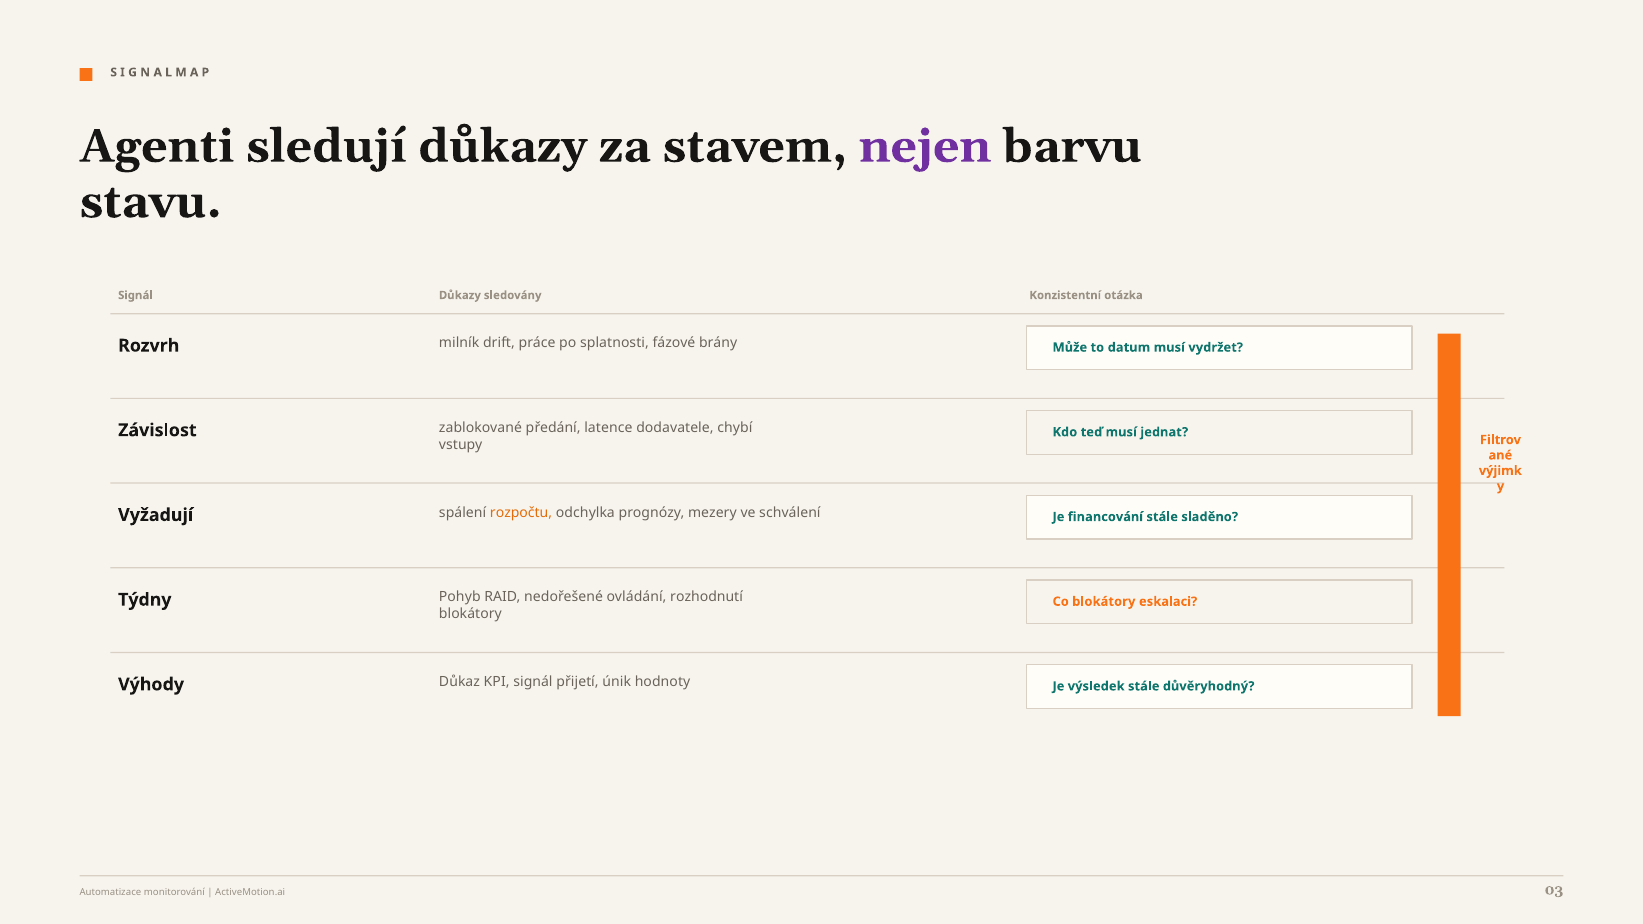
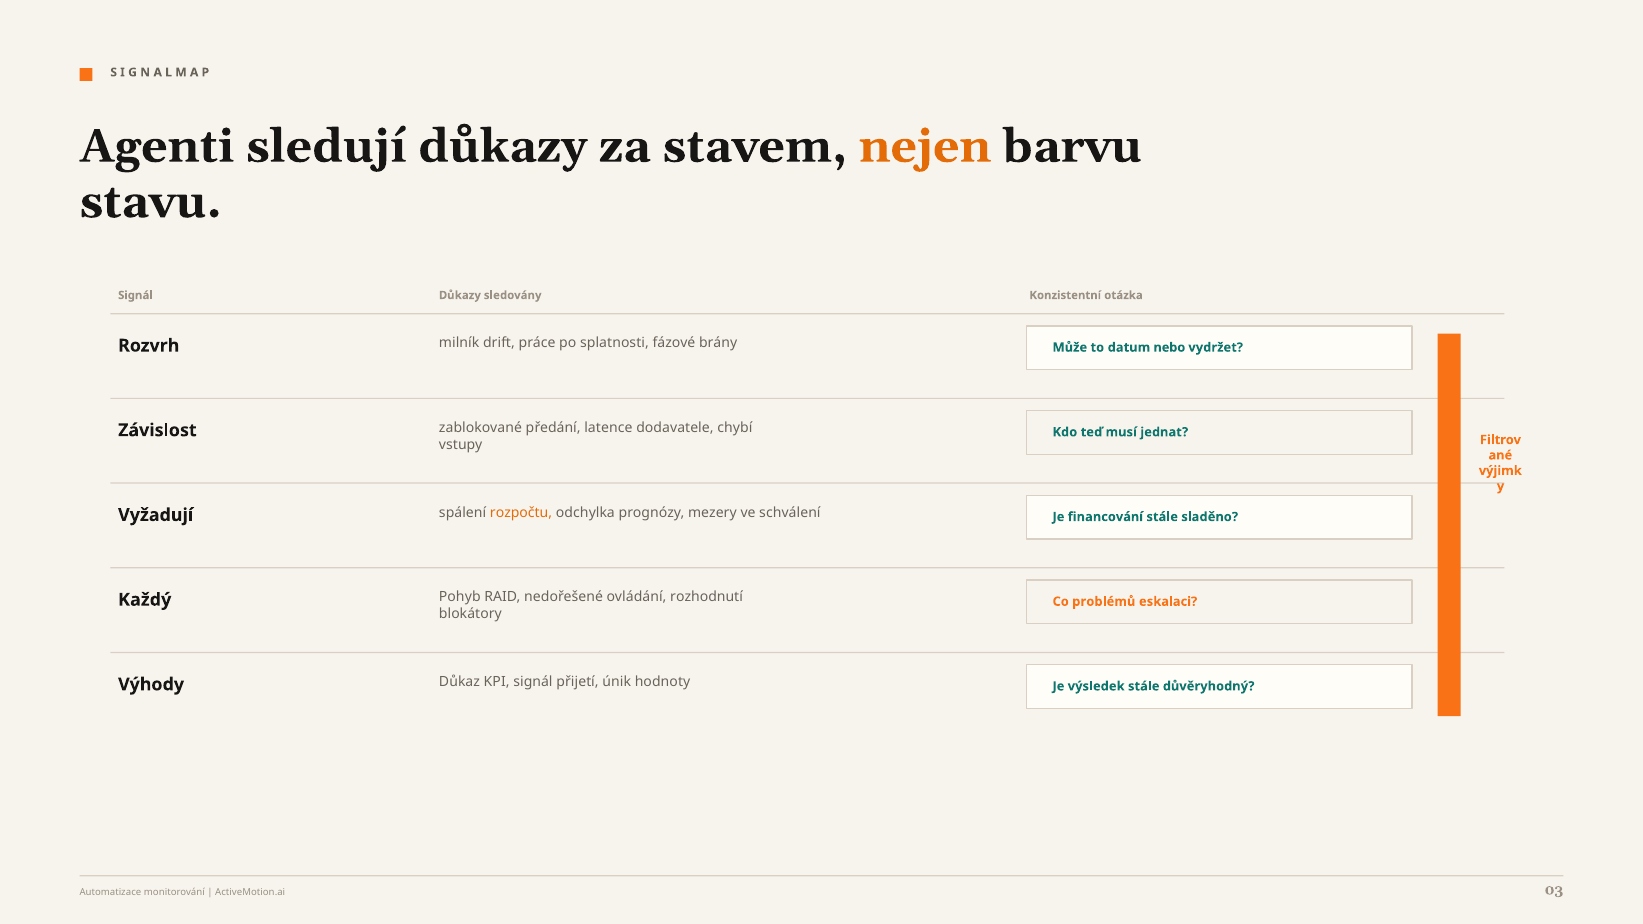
nejen colour: purple -> orange
datum musí: musí -> nebo
Týdny: Týdny -> Každý
Co blokátory: blokátory -> problémů
